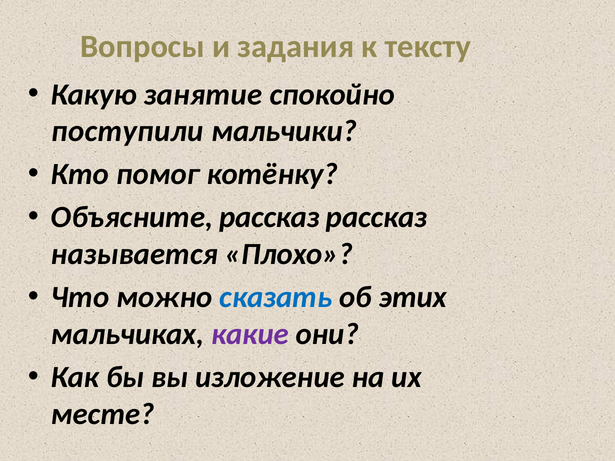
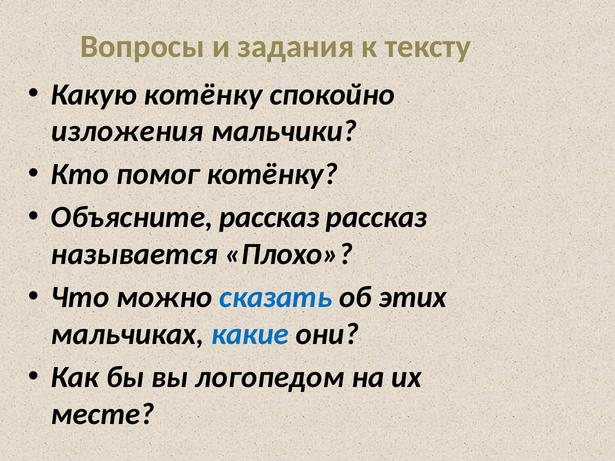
Какую занятие: занятие -> котёнку
поступили: поступили -> изложения
какие colour: purple -> blue
изложение: изложение -> логопедом
